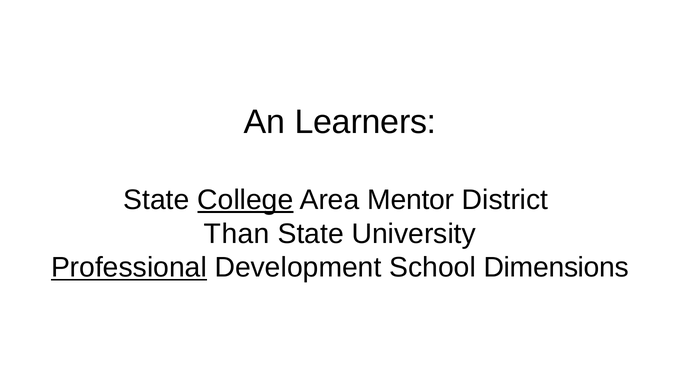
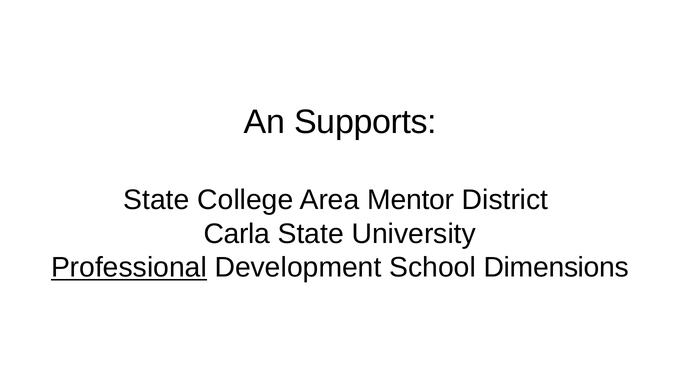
Learners: Learners -> Supports
College underline: present -> none
Than: Than -> Carla
